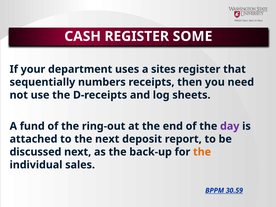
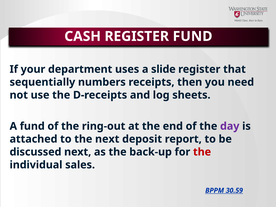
REGISTER SOME: SOME -> FUND
sites: sites -> slide
the at (202, 152) colour: orange -> red
